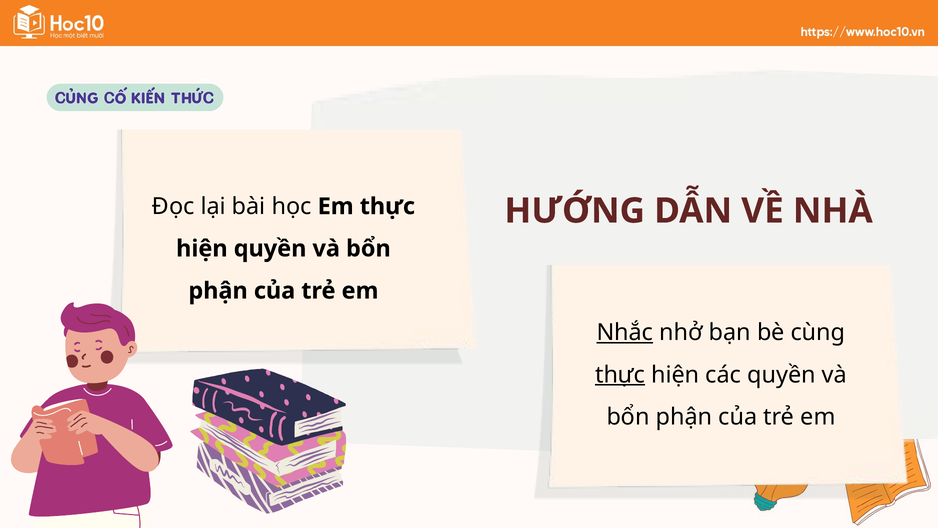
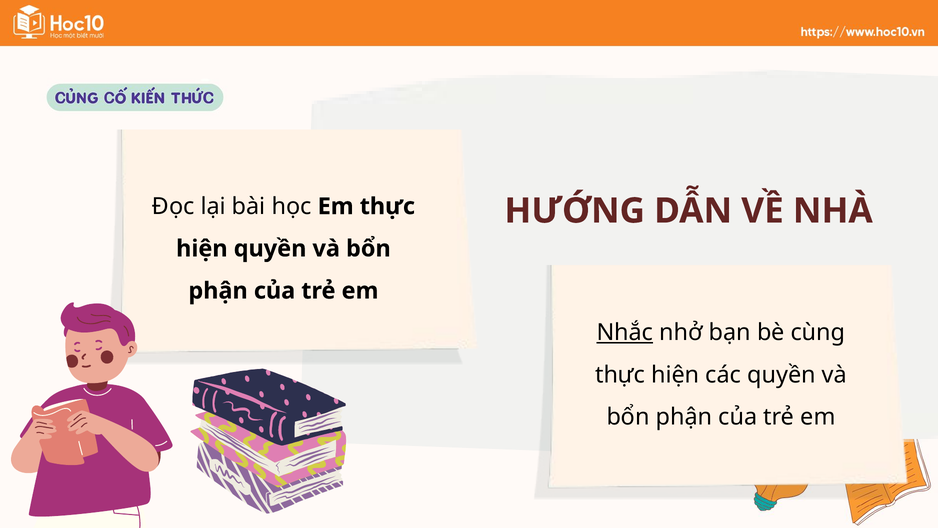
thực at (620, 374) underline: present -> none
